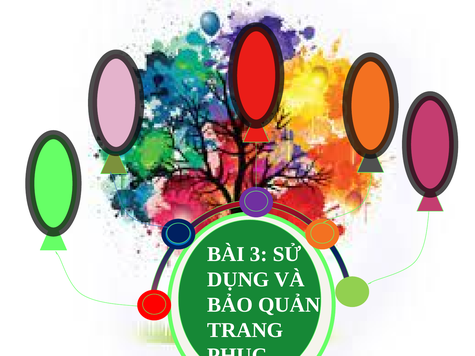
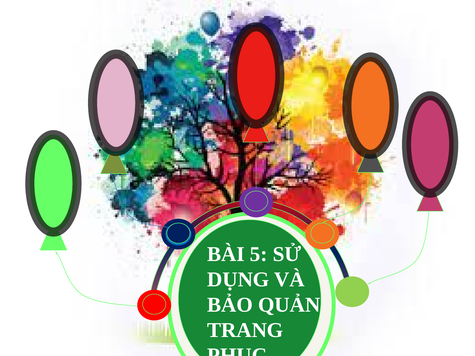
3: 3 -> 5
